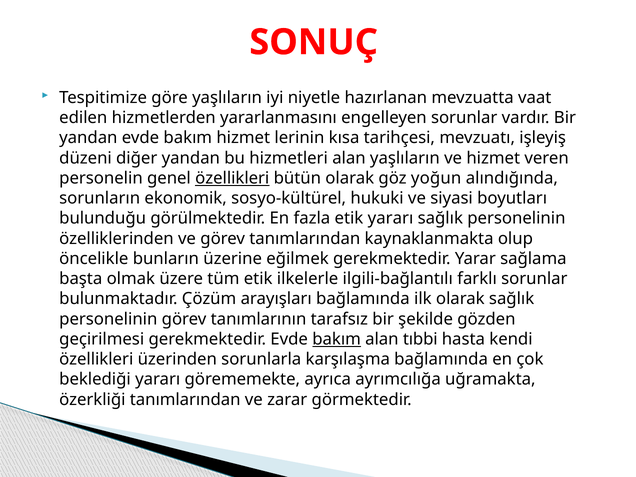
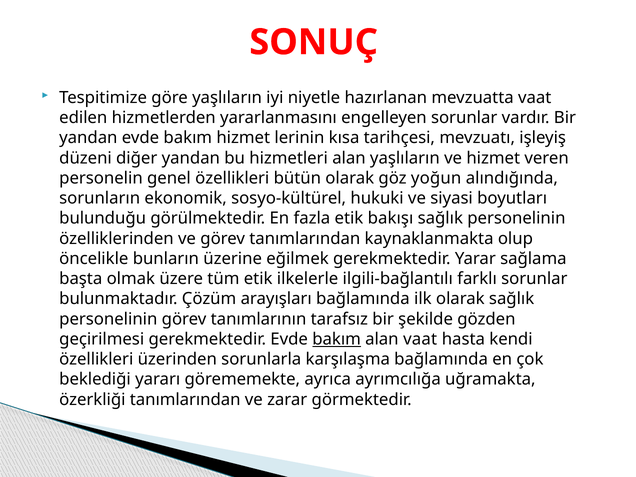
özellikleri at (232, 178) underline: present -> none
etik yararı: yararı -> bakışı
alan tıbbi: tıbbi -> vaat
